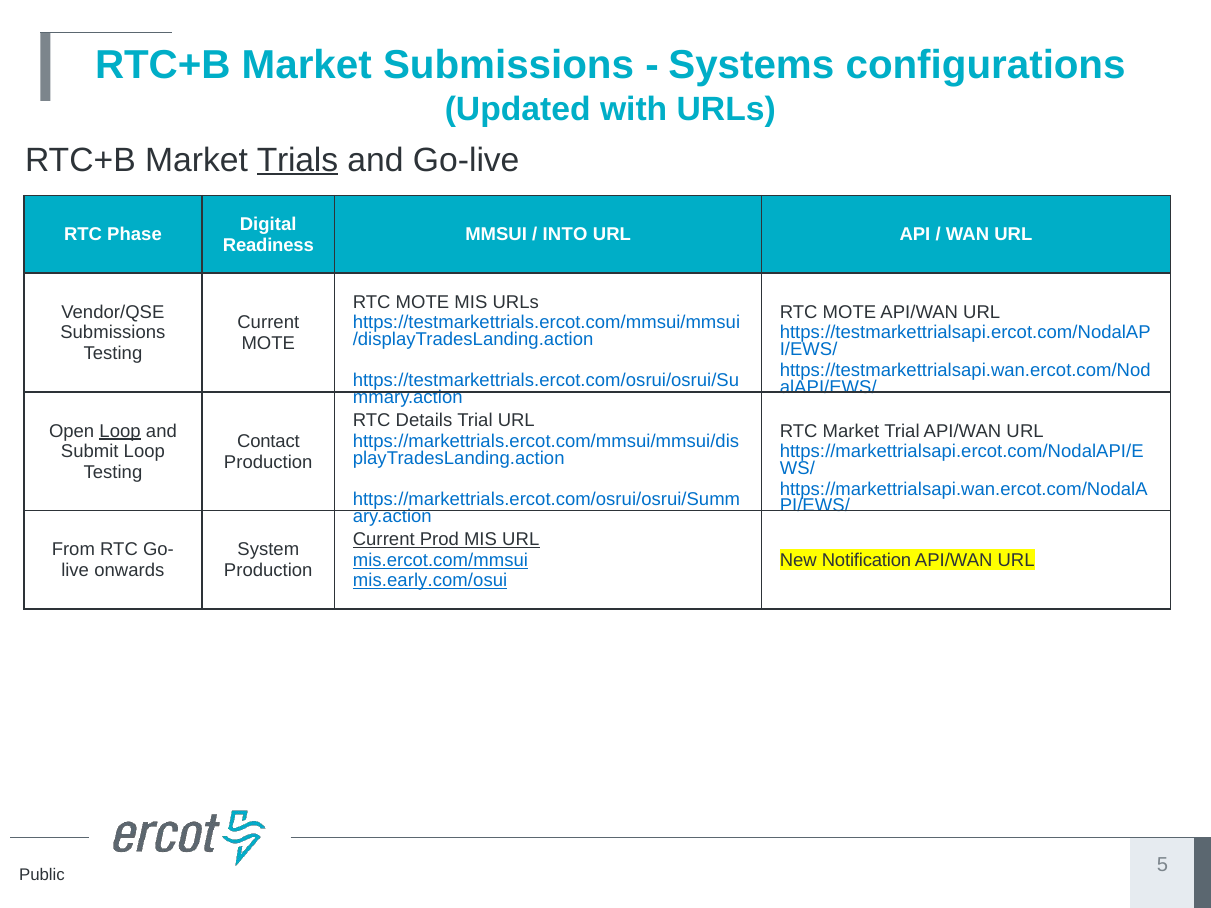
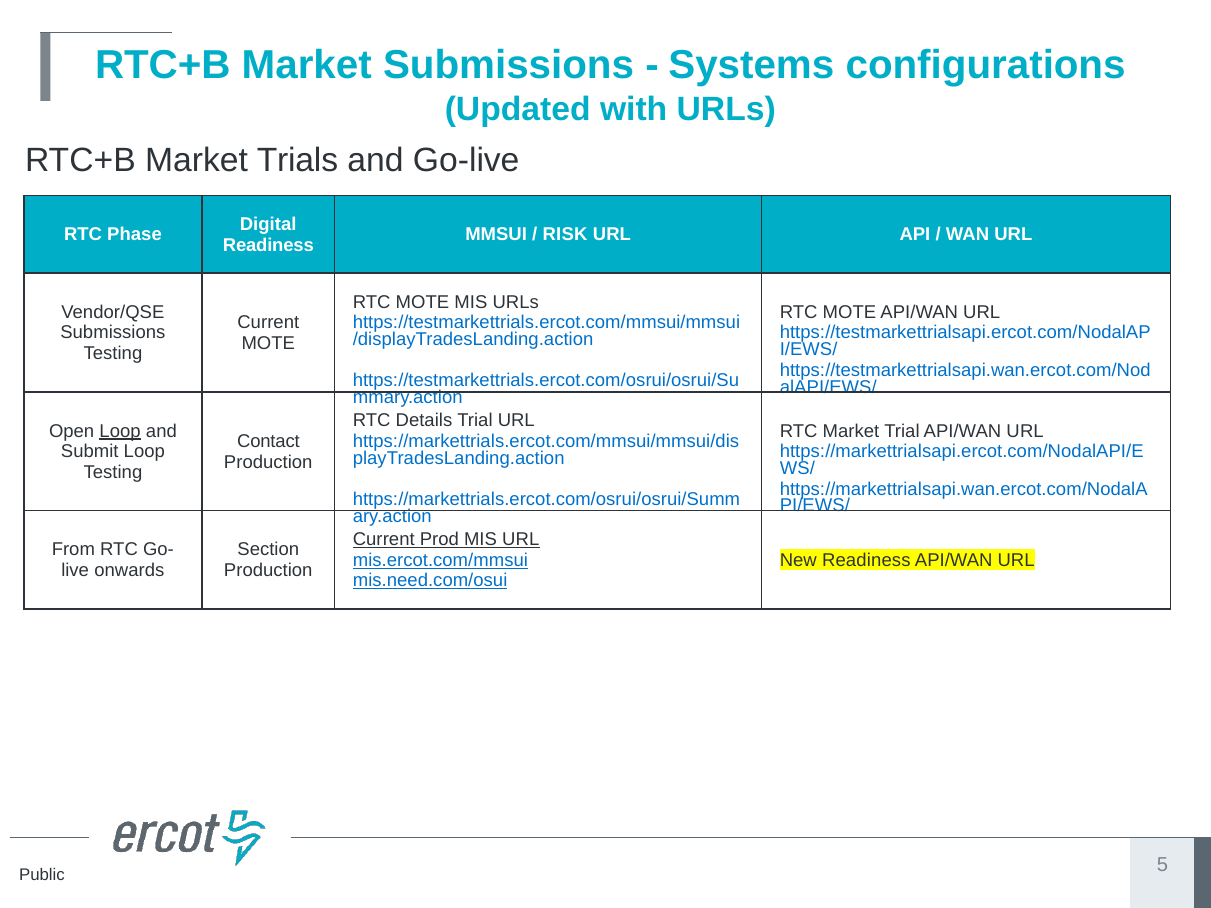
Trials underline: present -> none
INTO: INTO -> RISK
System: System -> Section
New Notification: Notification -> Readiness
mis.early.com/osui: mis.early.com/osui -> mis.need.com/osui
